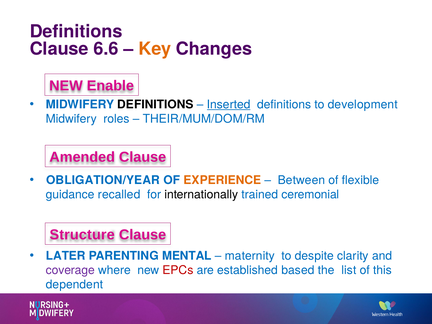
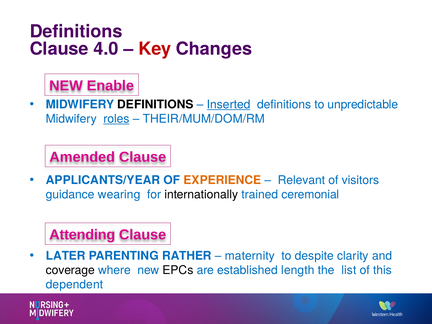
6.6: 6.6 -> 4.0
Key colour: orange -> red
development: development -> unpredictable
roles underline: none -> present
OBLIGATION/YEAR: OBLIGATION/YEAR -> APPLICANTS/YEAR
Between: Between -> Relevant
flexible: flexible -> visitors
recalled: recalled -> wearing
Structure: Structure -> Attending
MENTAL: MENTAL -> RATHER
coverage colour: purple -> black
EPCs colour: red -> black
based: based -> length
